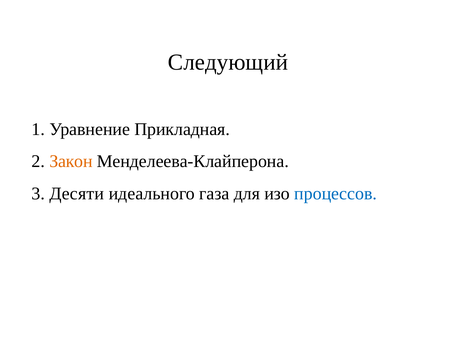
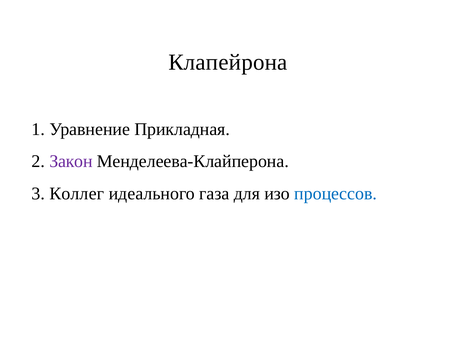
Следующий: Следующий -> Клапейрона
Закон colour: orange -> purple
Десяти: Десяти -> Коллег
